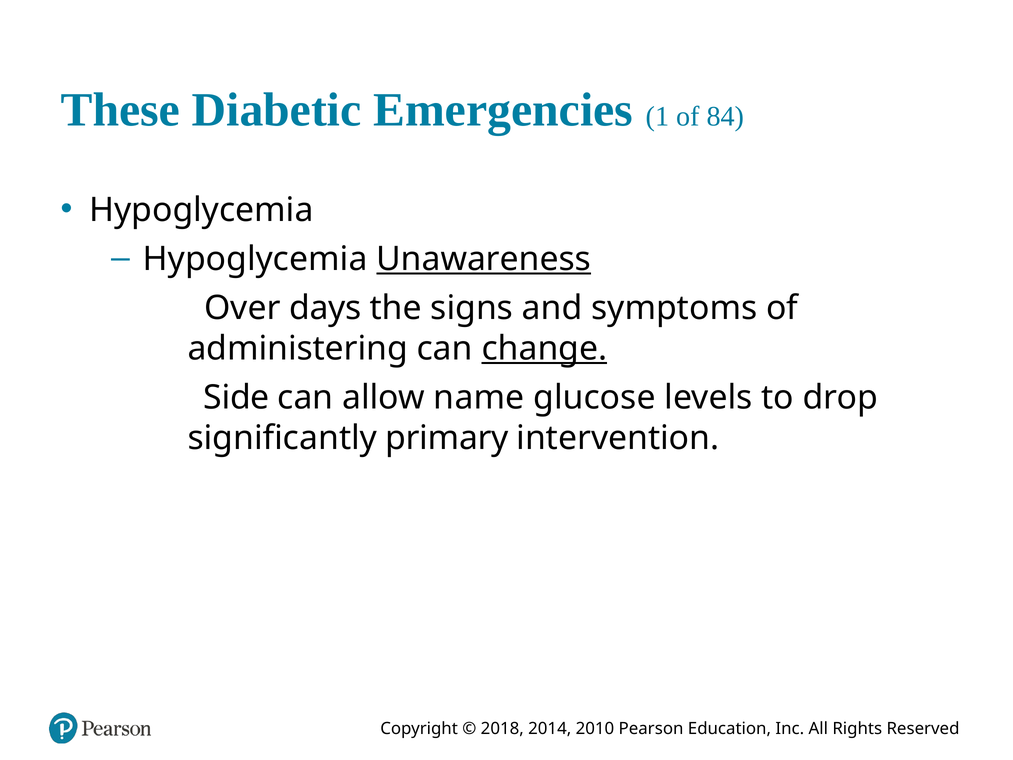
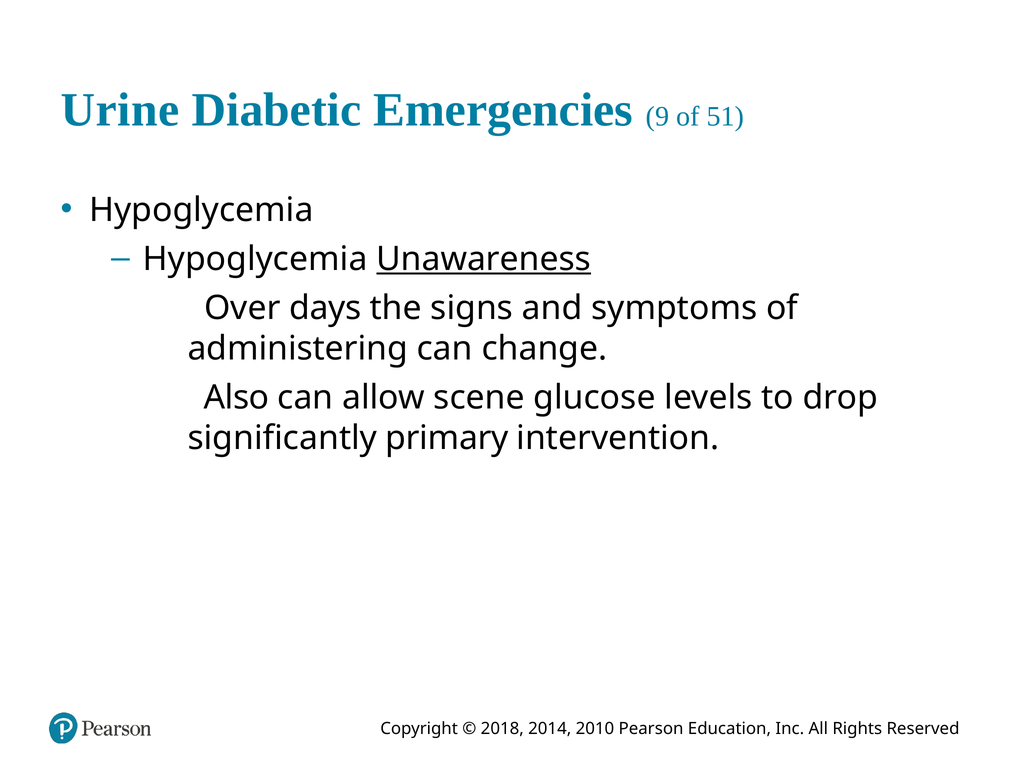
These: These -> Urine
1: 1 -> 9
84: 84 -> 51
change underline: present -> none
Side: Side -> Also
name: name -> scene
